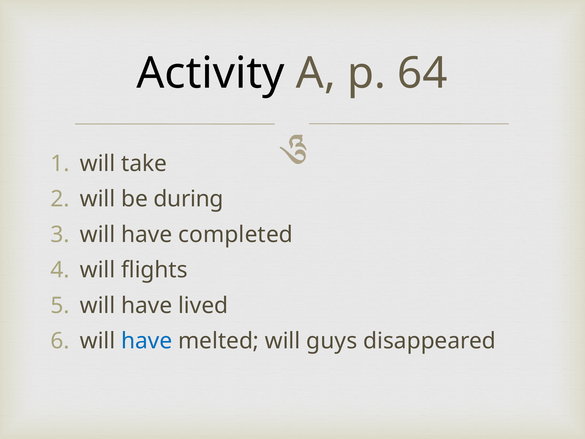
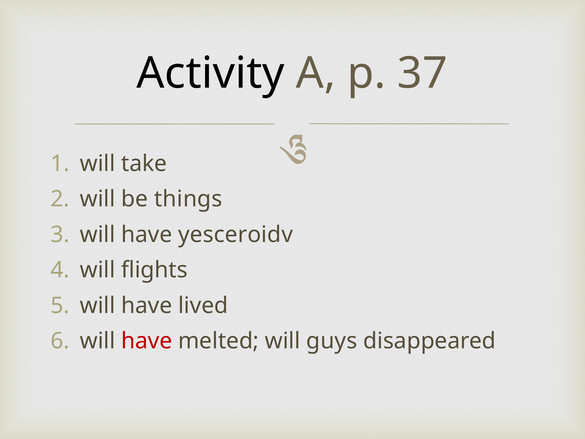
64: 64 -> 37
during: during -> things
completed: completed -> yesceroidv
have at (147, 341) colour: blue -> red
